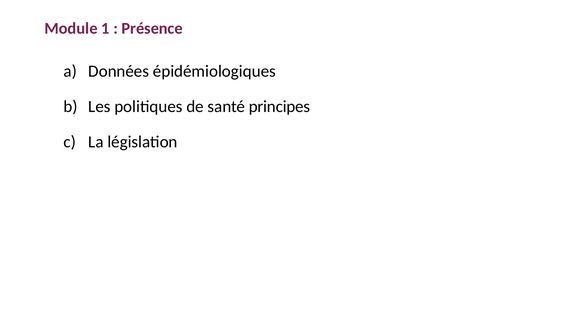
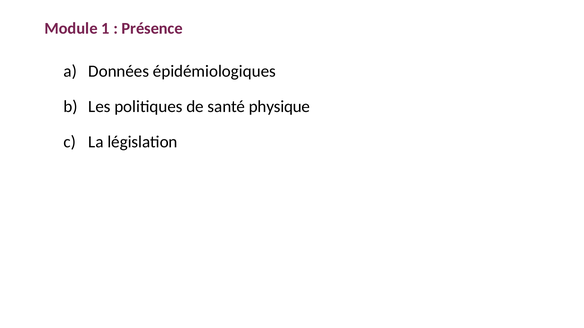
principes: principes -> physique
